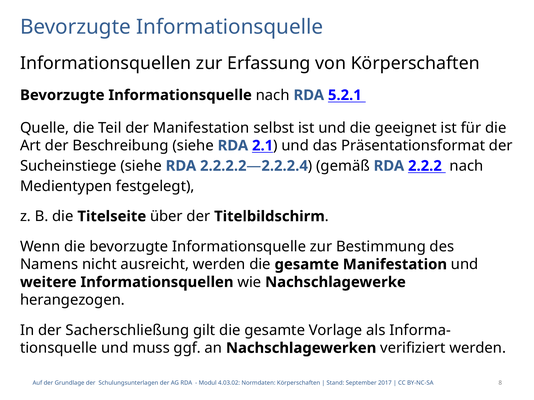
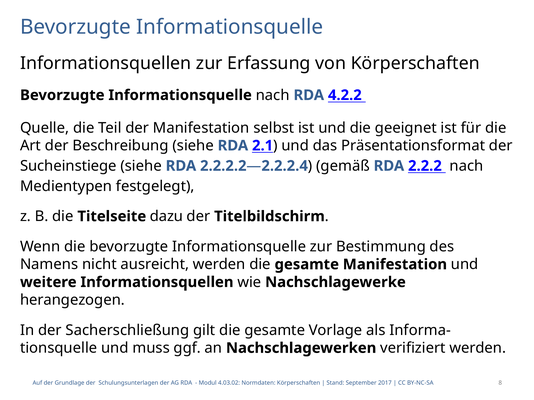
5.2.1: 5.2.1 -> 4.2.2
über: über -> dazu
